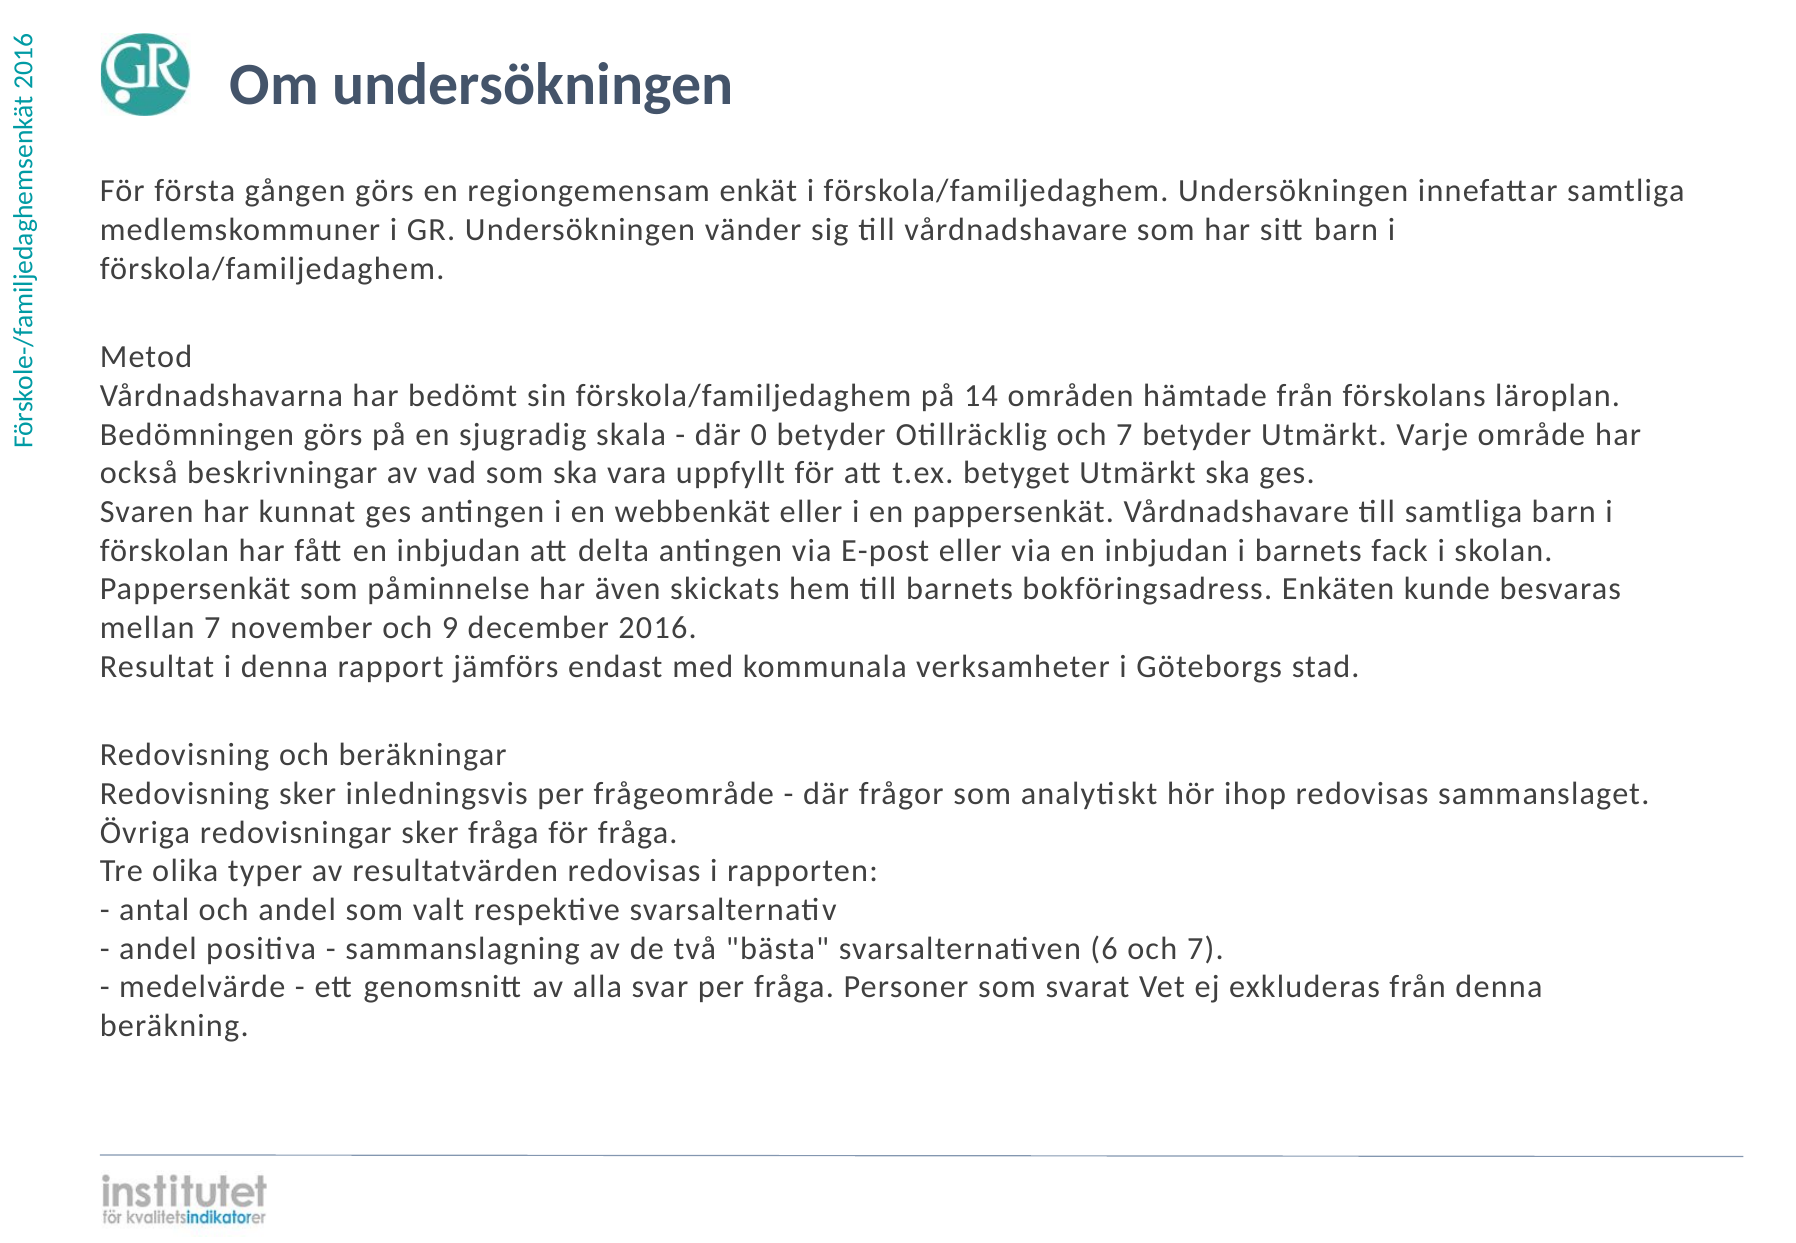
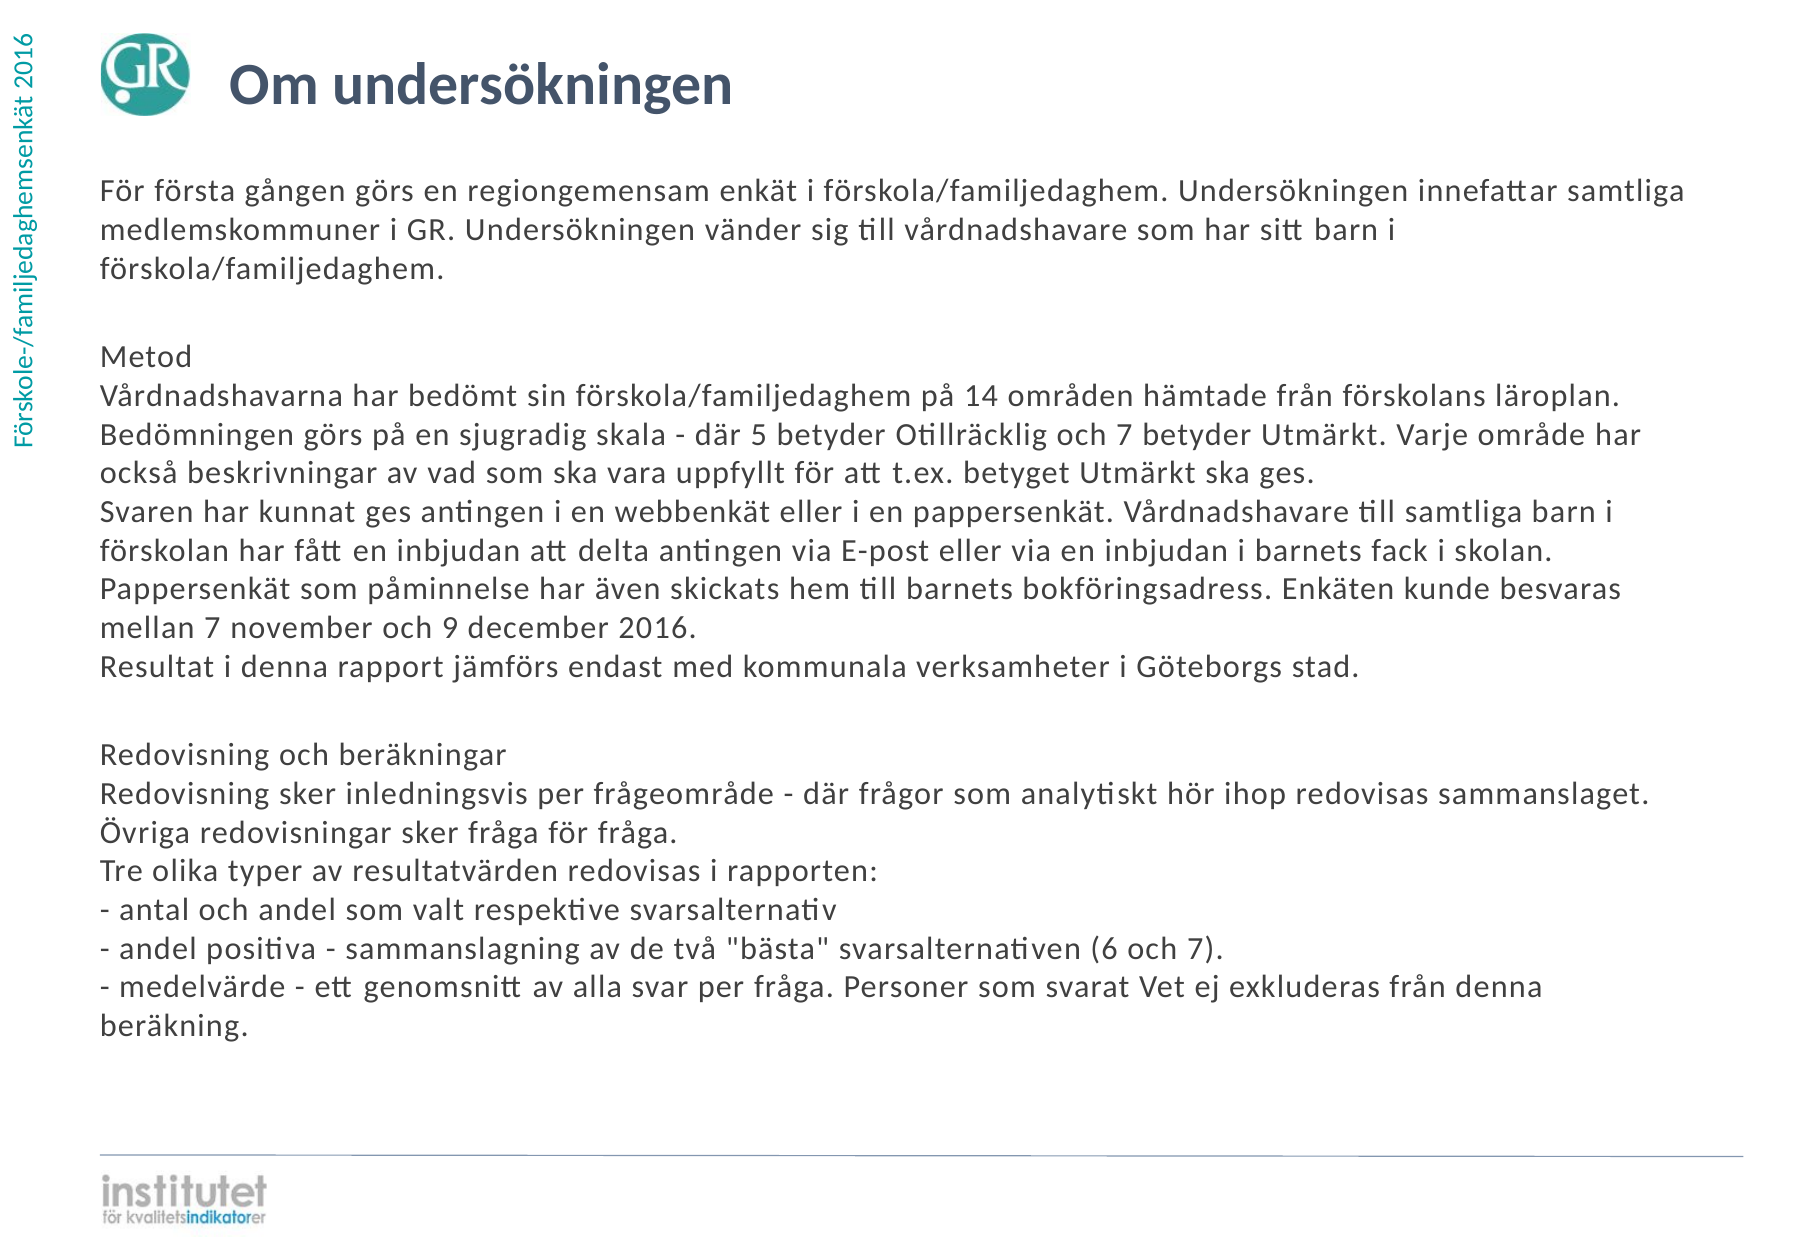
där 0: 0 -> 5
